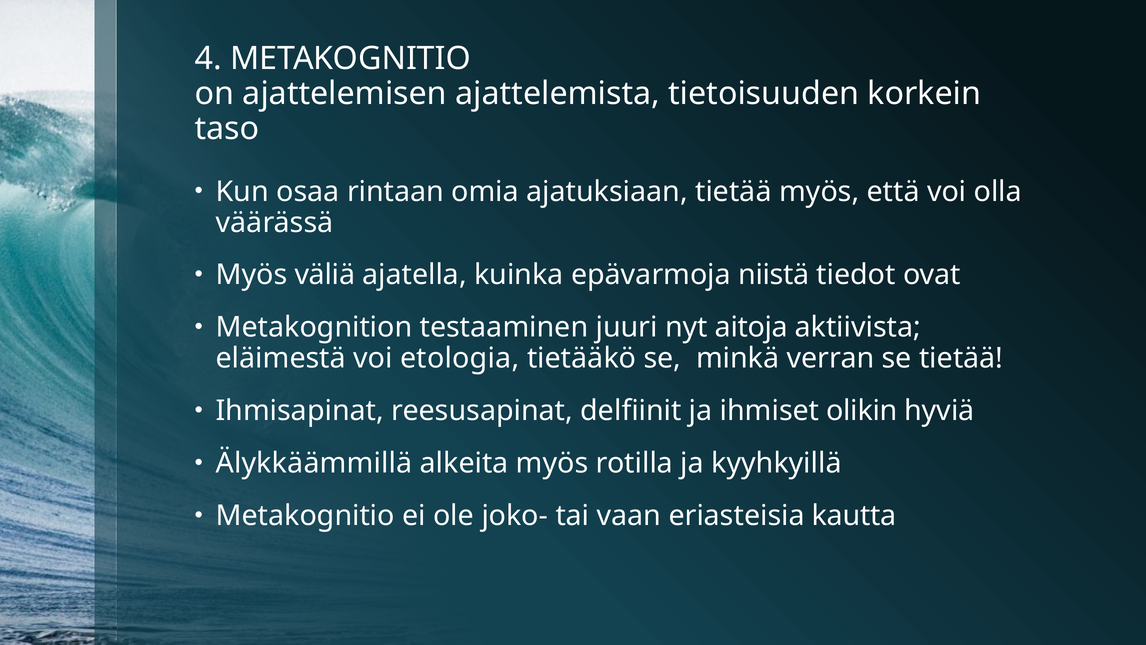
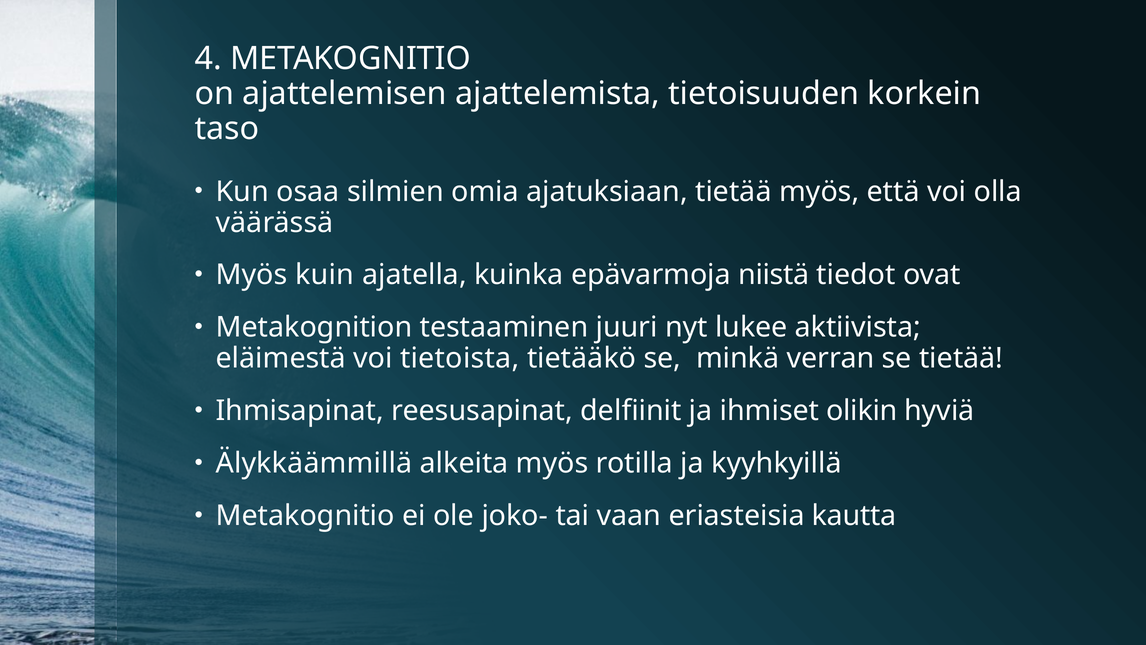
rintaan: rintaan -> silmien
väliä: väliä -> kuin
aitoja: aitoja -> lukee
etologia: etologia -> tietoista
